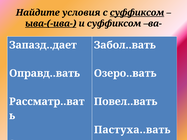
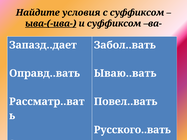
суффиксом at (137, 13) underline: present -> none
Озеро..вать: Озеро..вать -> Ываю..вать
Пастуха..вать: Пастуха..вать -> Русского..вать
